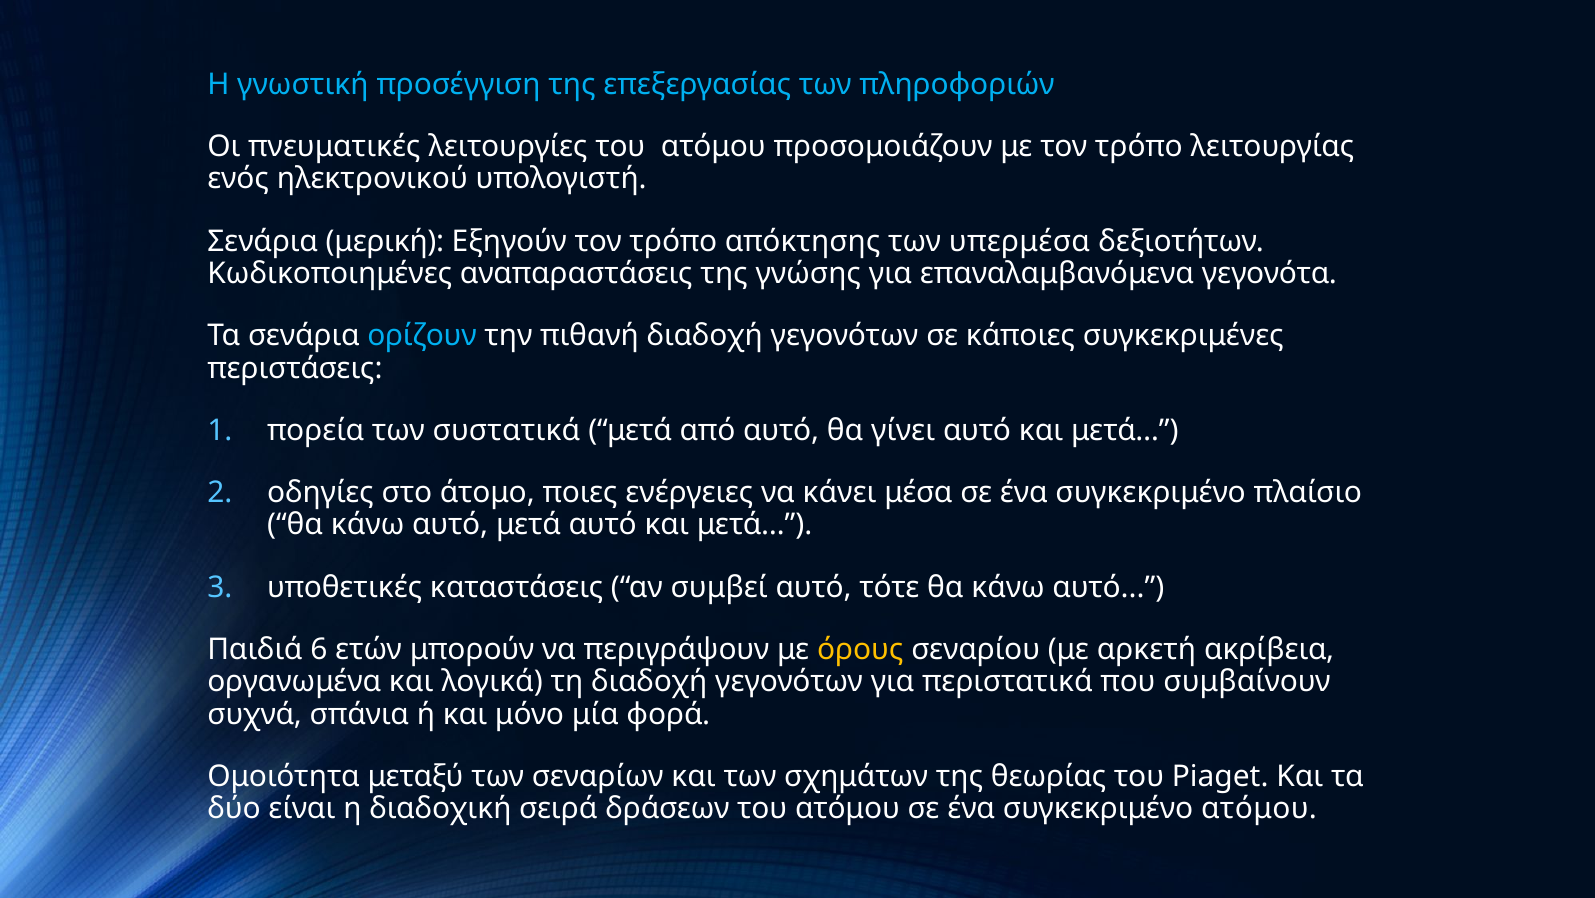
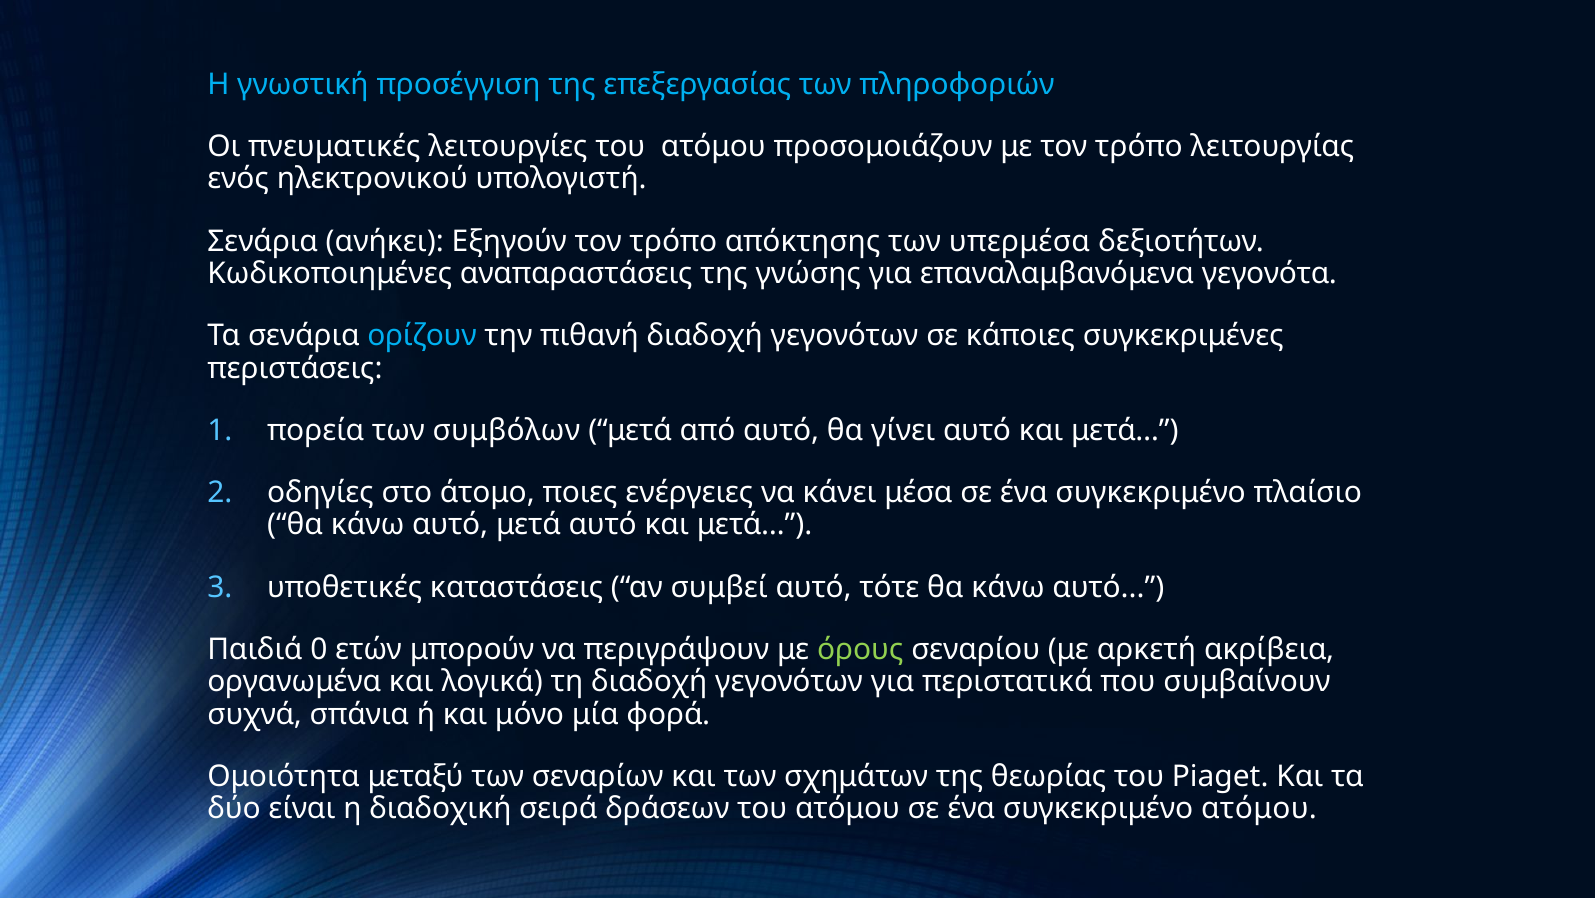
μερική: μερική -> ανήκει
συστατικά: συστατικά -> συμβόλων
6: 6 -> 0
όρους colour: yellow -> light green
